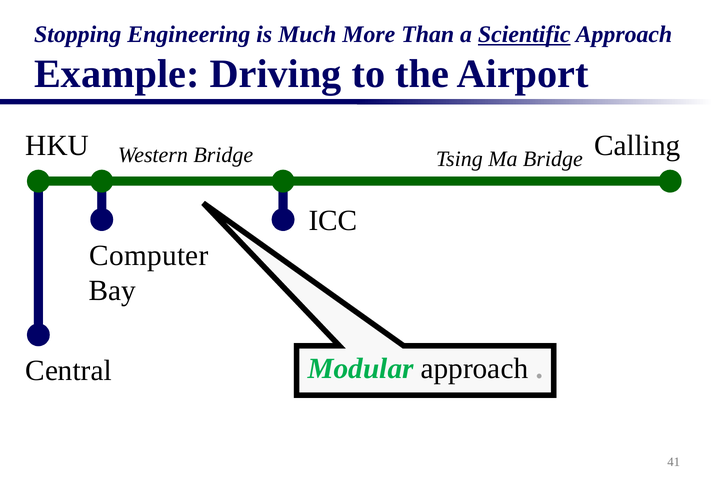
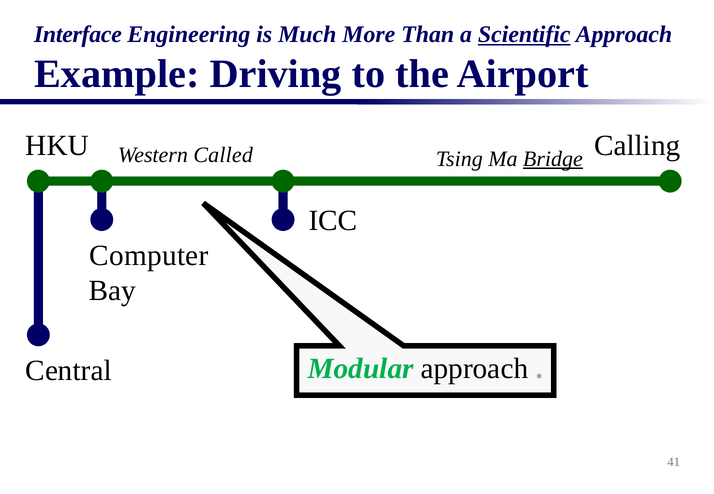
Stopping: Stopping -> Interface
Western Bridge: Bridge -> Called
Bridge at (553, 159) underline: none -> present
